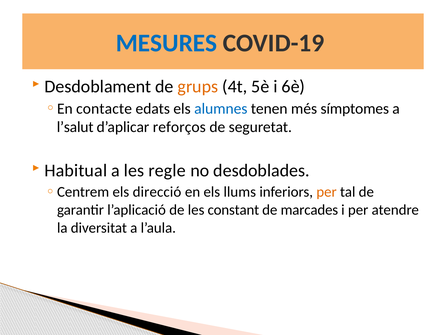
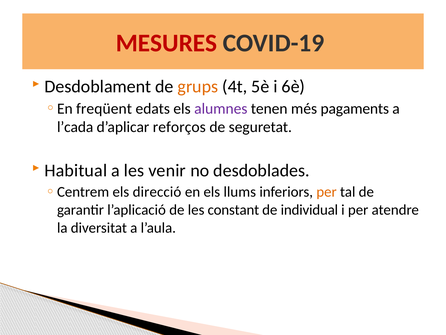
MESURES colour: blue -> red
contacte: contacte -> freqüent
alumnes colour: blue -> purple
símptomes: símptomes -> pagaments
l’salut: l’salut -> l’cada
regle: regle -> venir
marcades: marcades -> individual
